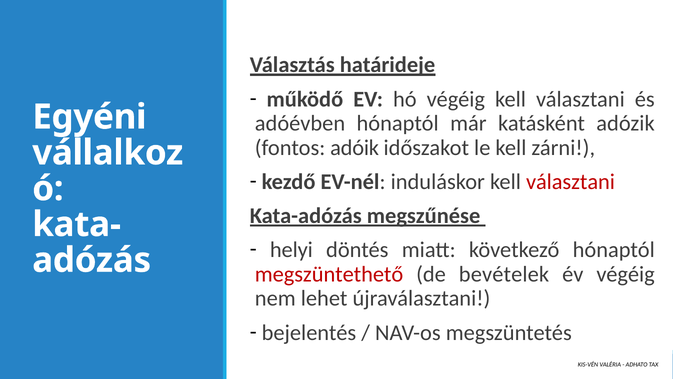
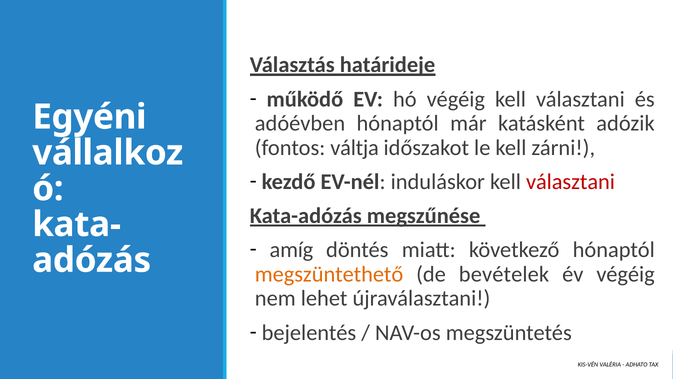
adóik: adóik -> váltja
helyi: helyi -> amíg
megszüntethető colour: red -> orange
